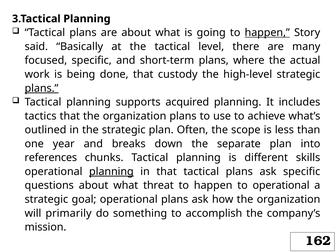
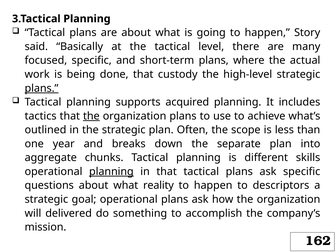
happen at (267, 33) underline: present -> none
the at (91, 116) underline: none -> present
references: references -> aggregate
threat: threat -> reality
to operational: operational -> descriptors
primarily: primarily -> delivered
